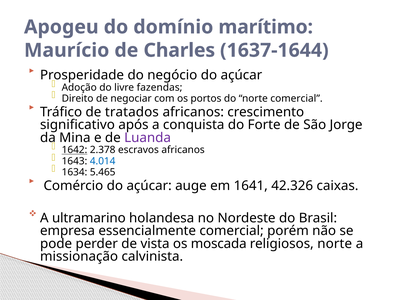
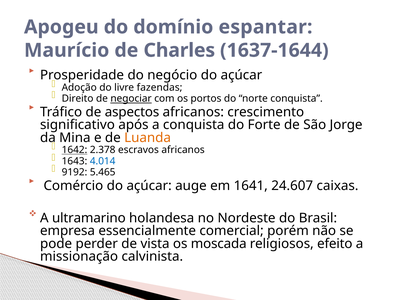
marítimo: marítimo -> espantar
negociar underline: none -> present
norte comercial: comercial -> conquista
tratados: tratados -> aspectos
Luanda colour: purple -> orange
1634: 1634 -> 9192
42.326: 42.326 -> 24.607
religiosos norte: norte -> efeito
